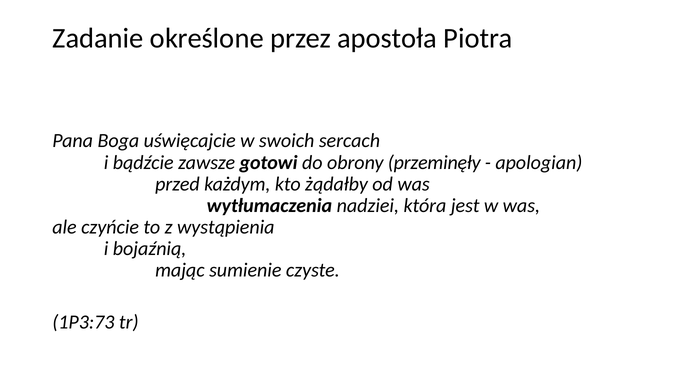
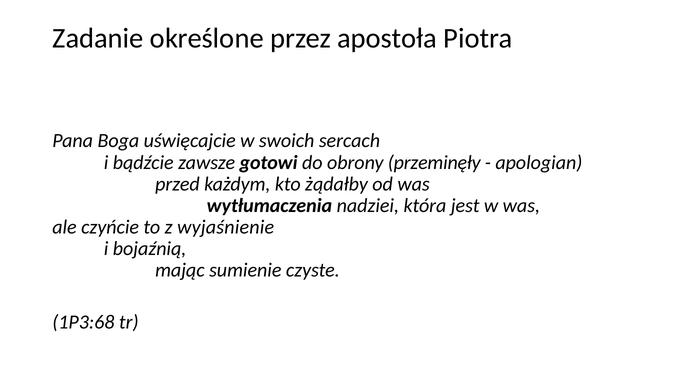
wystąpienia: wystąpienia -> wyjaśnienie
1P3:73: 1P3:73 -> 1P3:68
